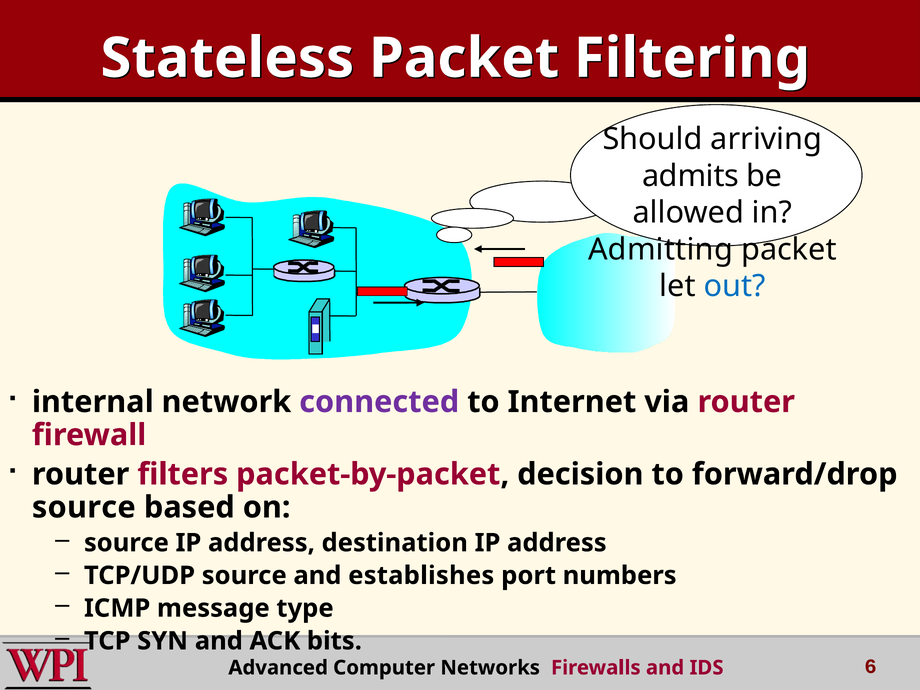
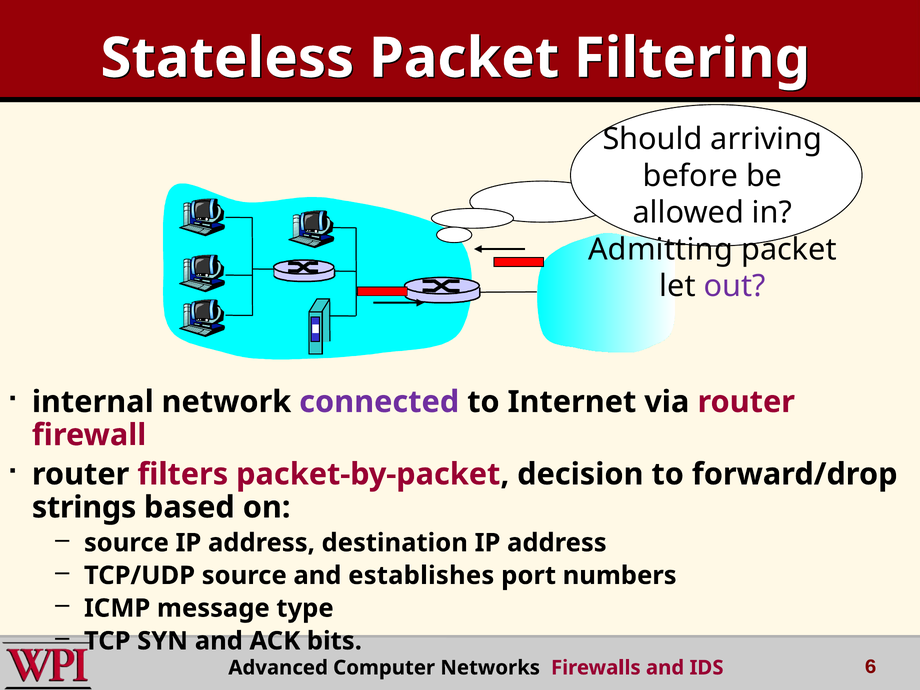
admits: admits -> before
out colour: blue -> purple
source at (84, 507): source -> strings
